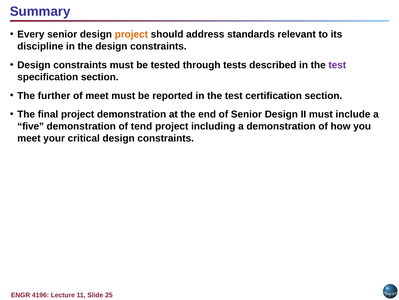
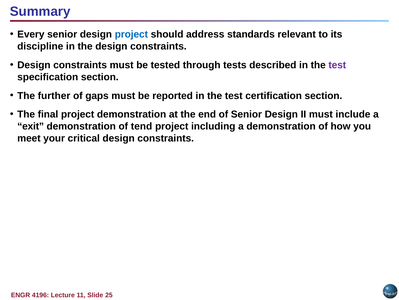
project at (131, 34) colour: orange -> blue
of meet: meet -> gaps
five: five -> exit
